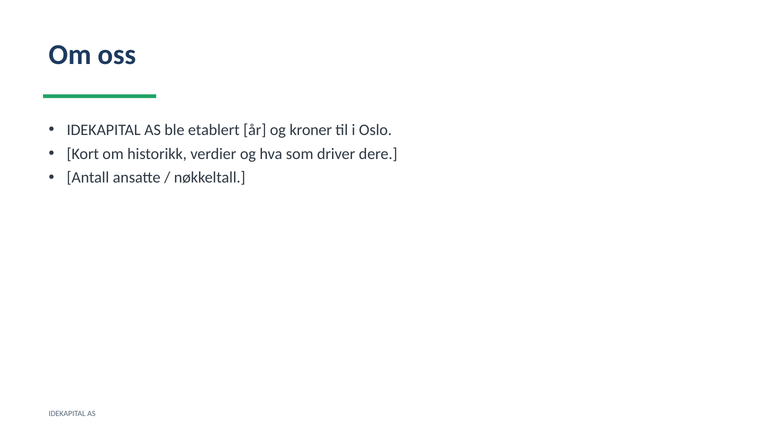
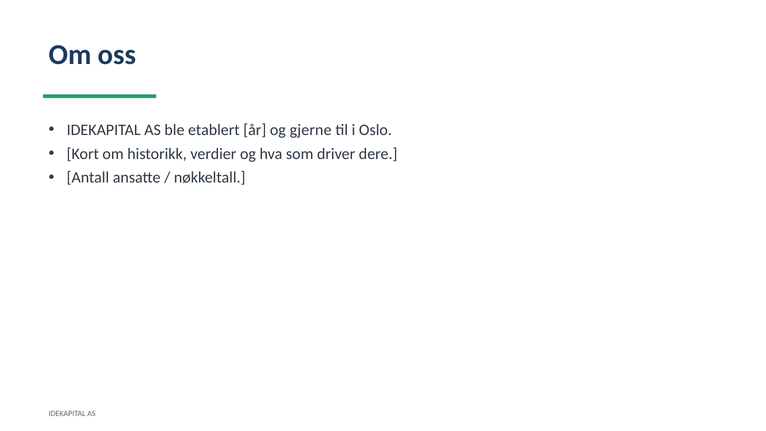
kroner: kroner -> gjerne
